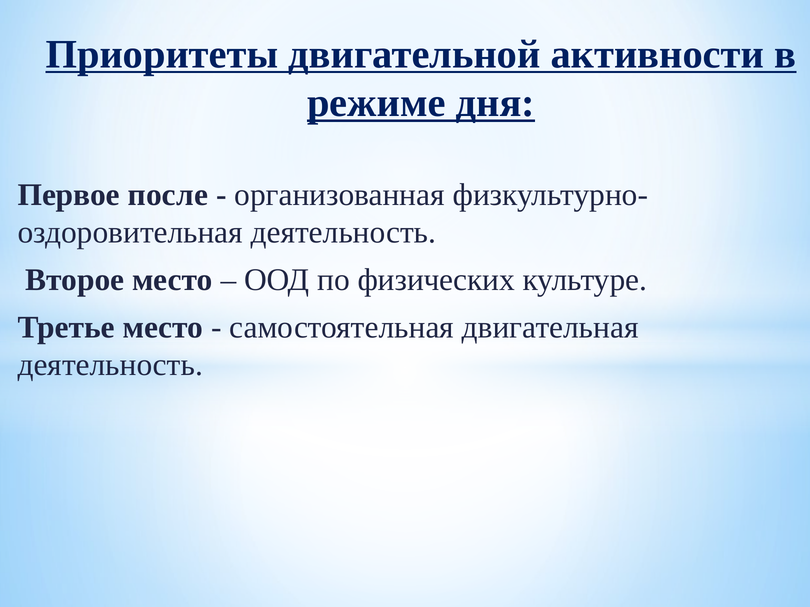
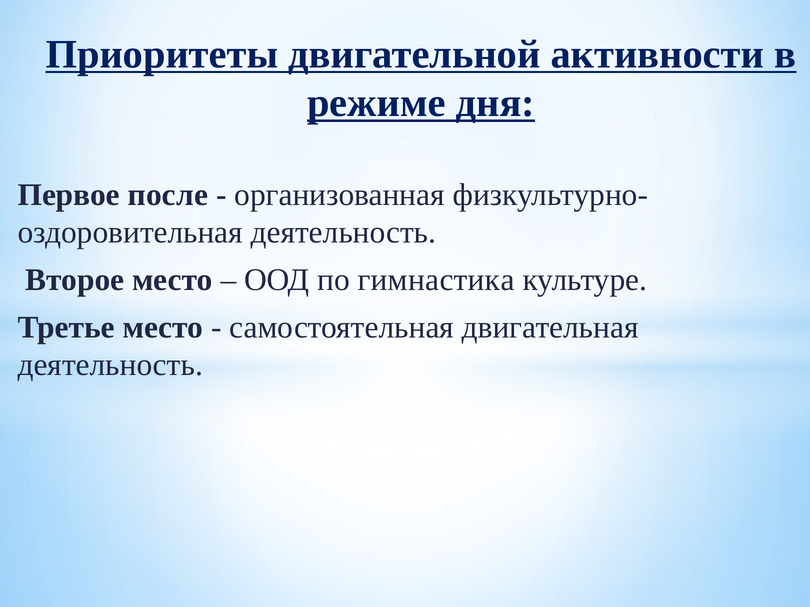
физических: физических -> гимнастика
